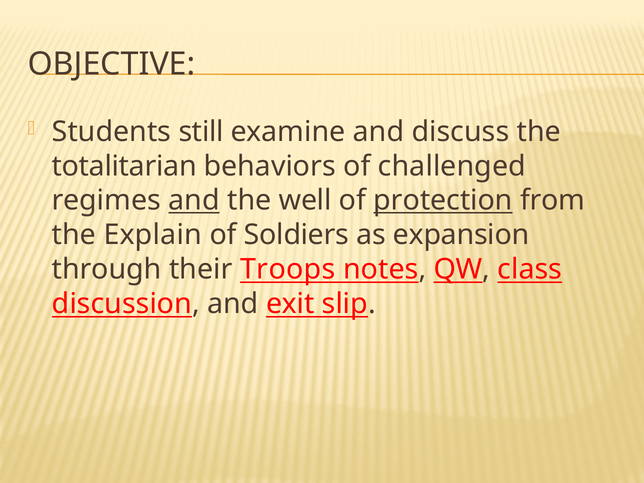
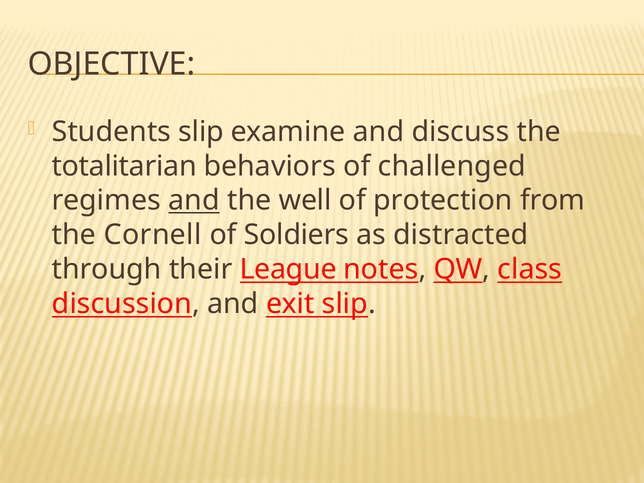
Students still: still -> slip
protection underline: present -> none
Explain: Explain -> Cornell
expansion: expansion -> distracted
Troops: Troops -> League
